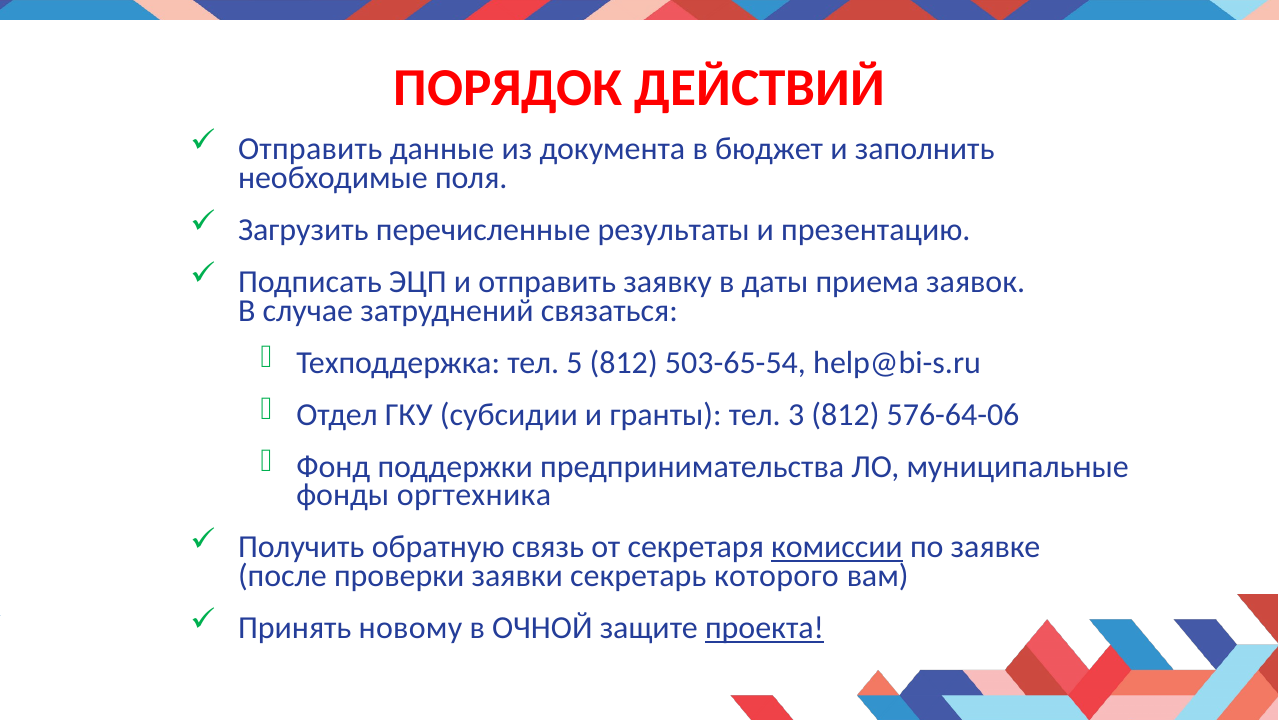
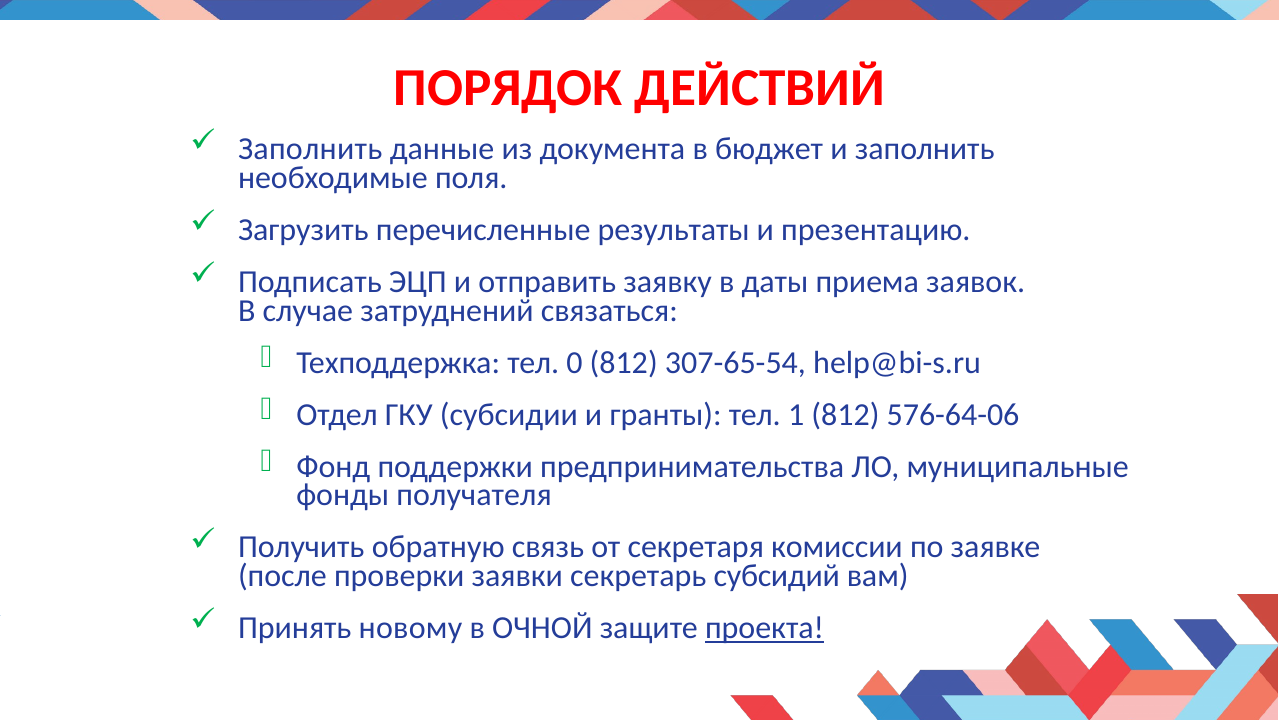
Отправить at (310, 149): Отправить -> Заполнить
5: 5 -> 0
503-65-54: 503-65-54 -> 307-65-54
3: 3 -> 1
оргтехника: оргтехника -> получателя
комиссии underline: present -> none
которого: которого -> субсидий
